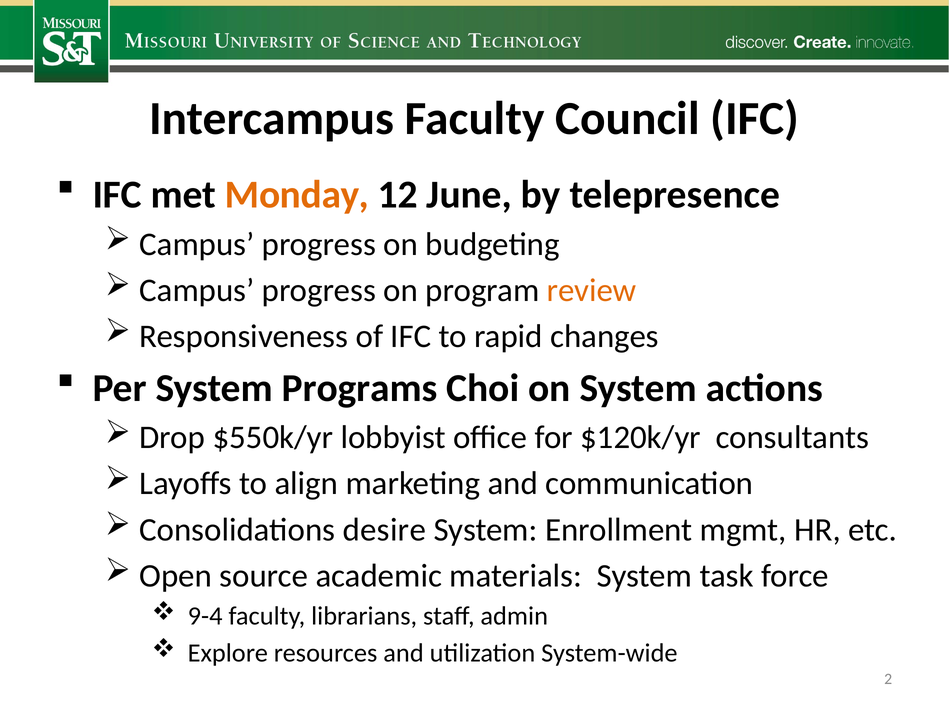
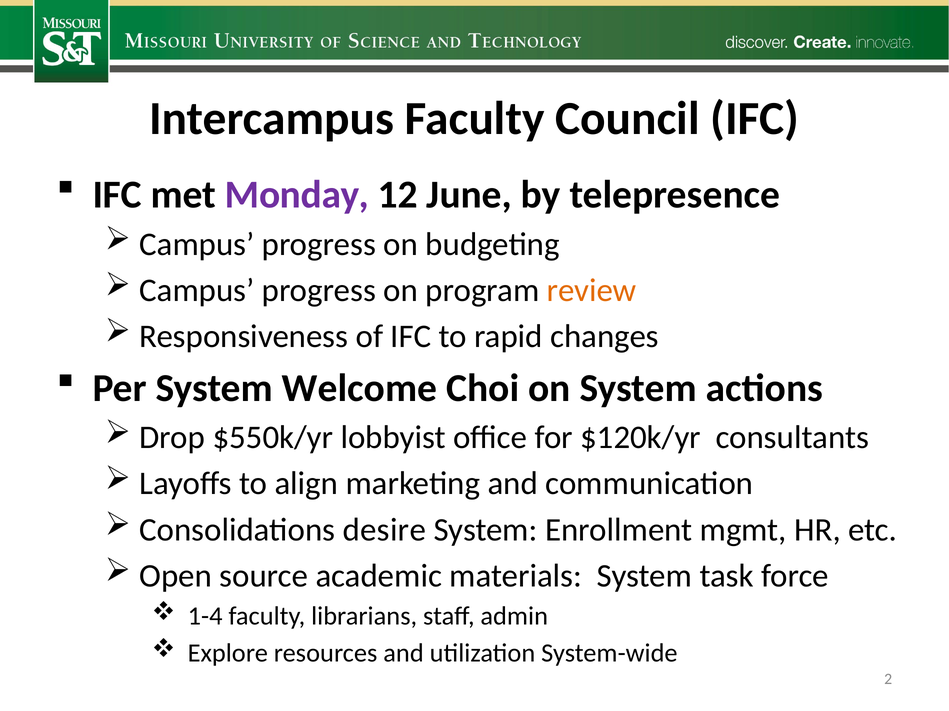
Monday colour: orange -> purple
Programs: Programs -> Welcome
9-4: 9-4 -> 1-4
